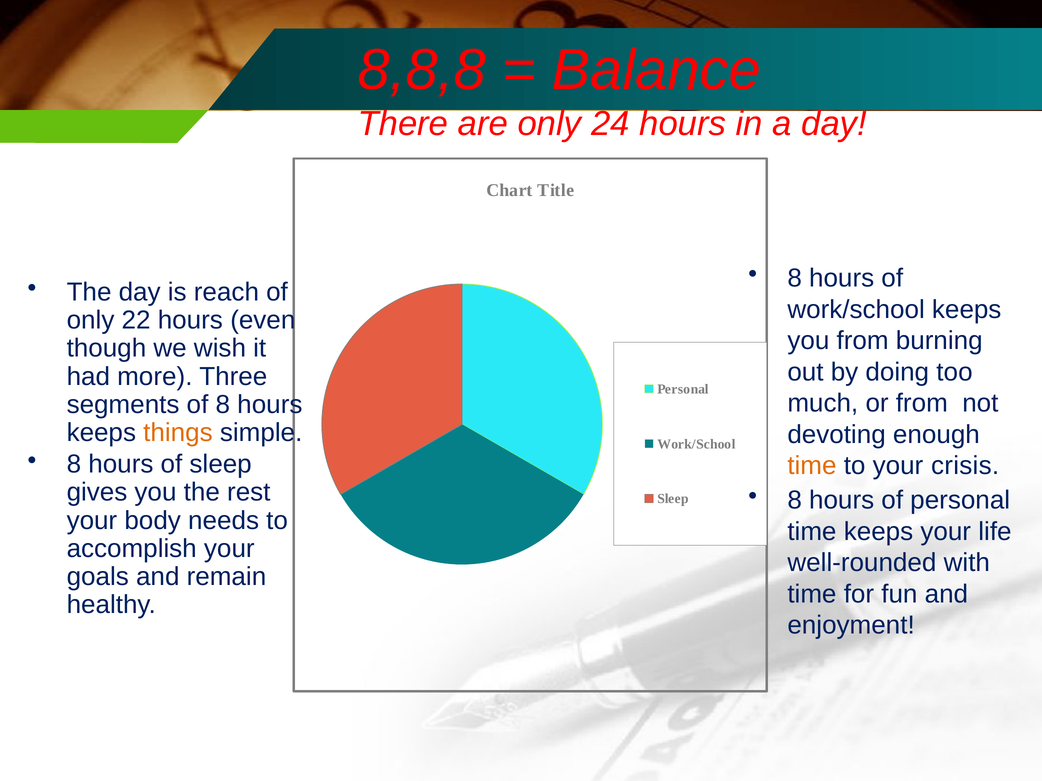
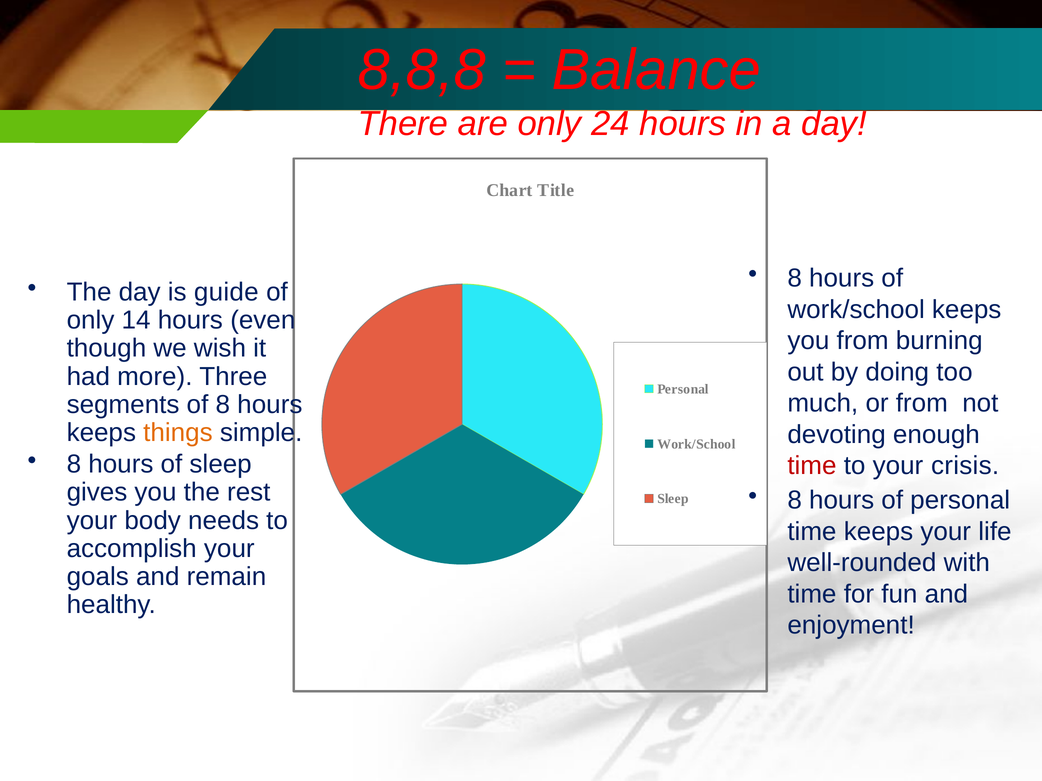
reach: reach -> guide
22: 22 -> 14
time at (812, 466) colour: orange -> red
